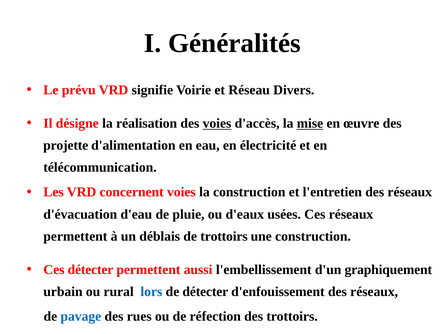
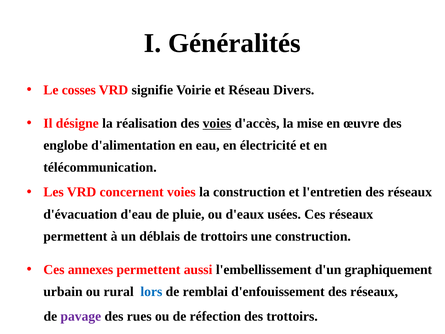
prévu: prévu -> cosses
mise underline: present -> none
projette: projette -> englobe
Ces détecter: détecter -> annexes
de détecter: détecter -> remblai
pavage colour: blue -> purple
